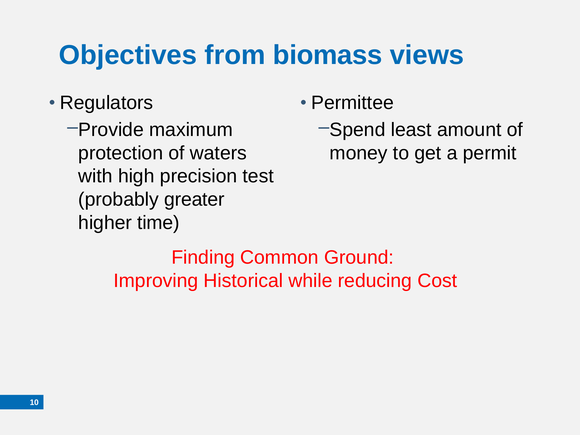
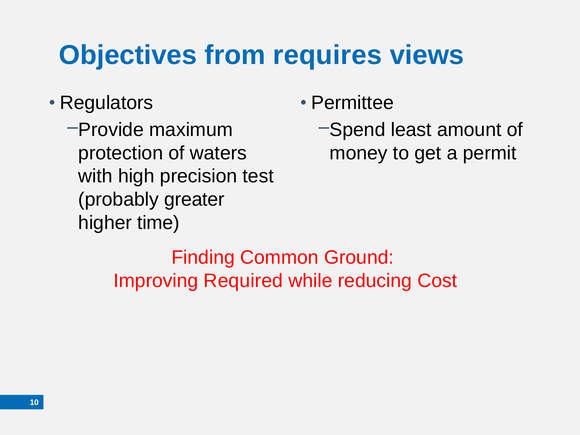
biomass: biomass -> requires
Historical: Historical -> Required
